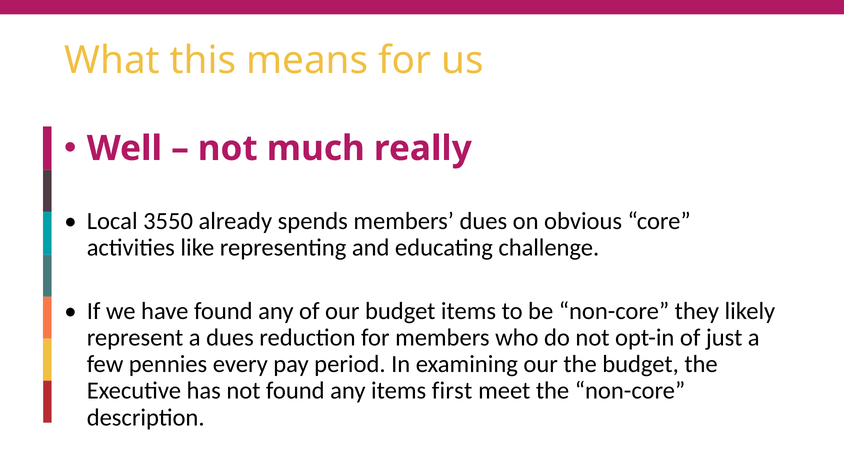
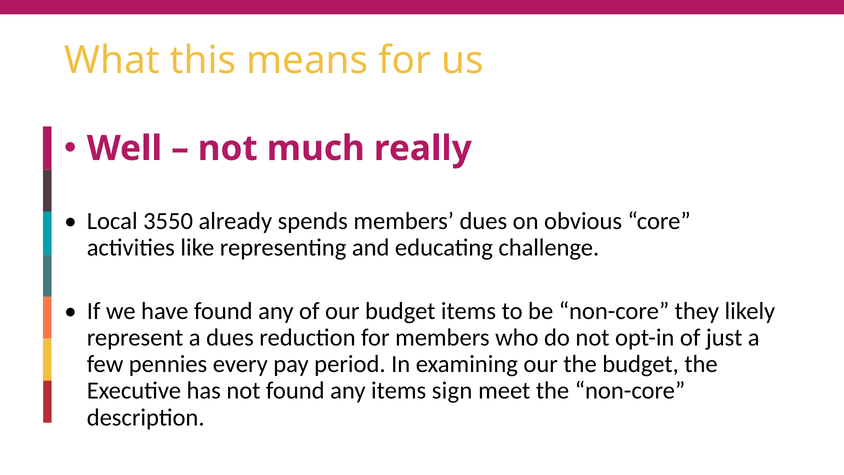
first: first -> sign
